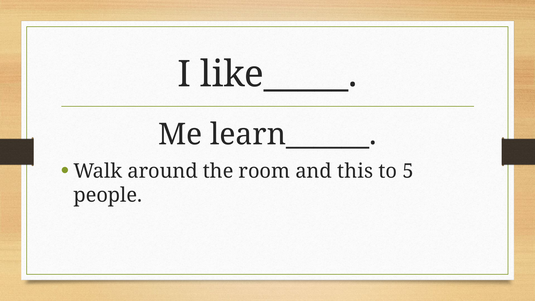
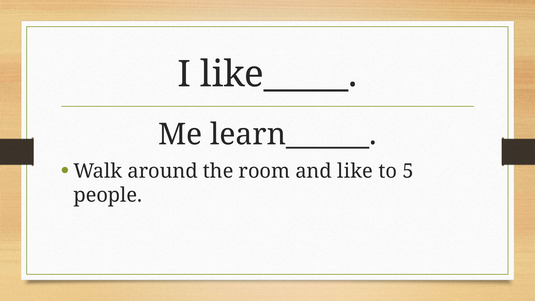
this: this -> like
